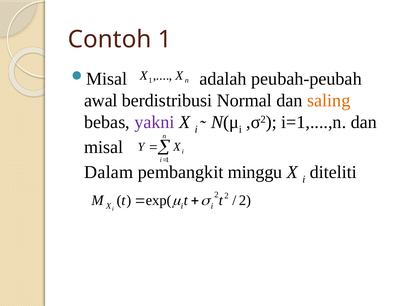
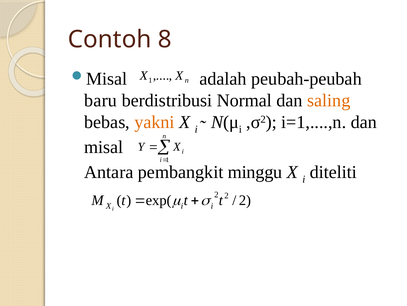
Contoh 1: 1 -> 8
awal: awal -> baru
yakni colour: purple -> orange
Dalam: Dalam -> Antara
